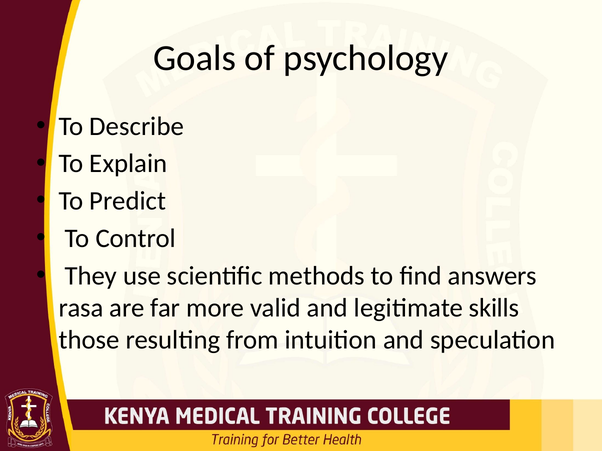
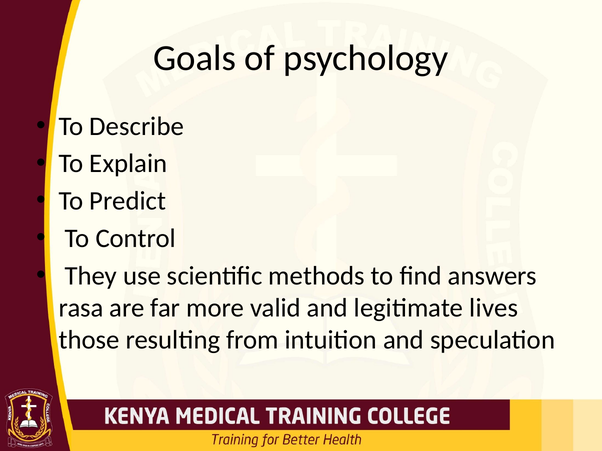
skills: skills -> lives
